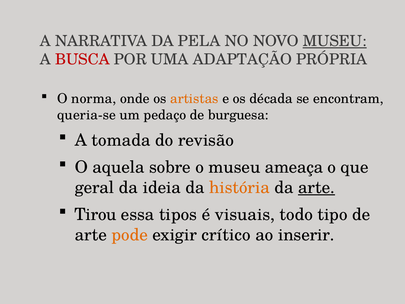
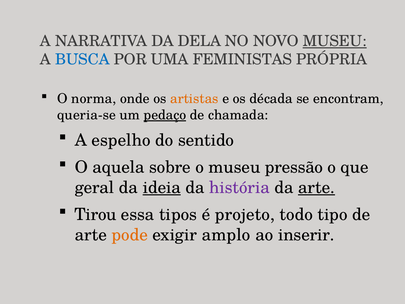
PELA: PELA -> DELA
BUSCA colour: red -> blue
ADAPTAÇÃO: ADAPTAÇÃO -> FEMINISTAS
pedaço underline: none -> present
burguesa: burguesa -> chamada
tomada: tomada -> espelho
revisão: revisão -> sentido
ameaça: ameaça -> pressão
ideia underline: none -> present
história colour: orange -> purple
visuais: visuais -> projeto
crítico: crítico -> amplo
